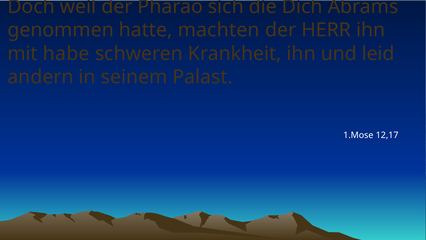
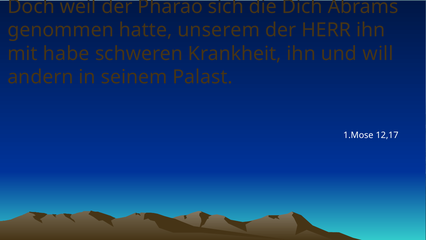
machten: machten -> unserem
leid: leid -> will
